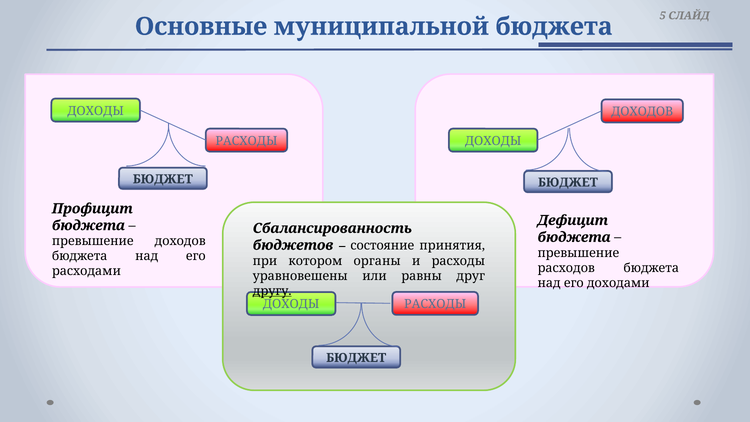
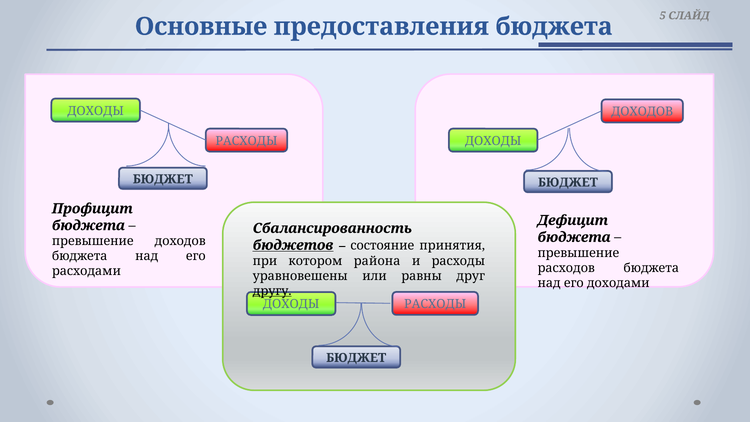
муниципальной: муниципальной -> предоставления
бюджетов underline: none -> present
органы: органы -> района
